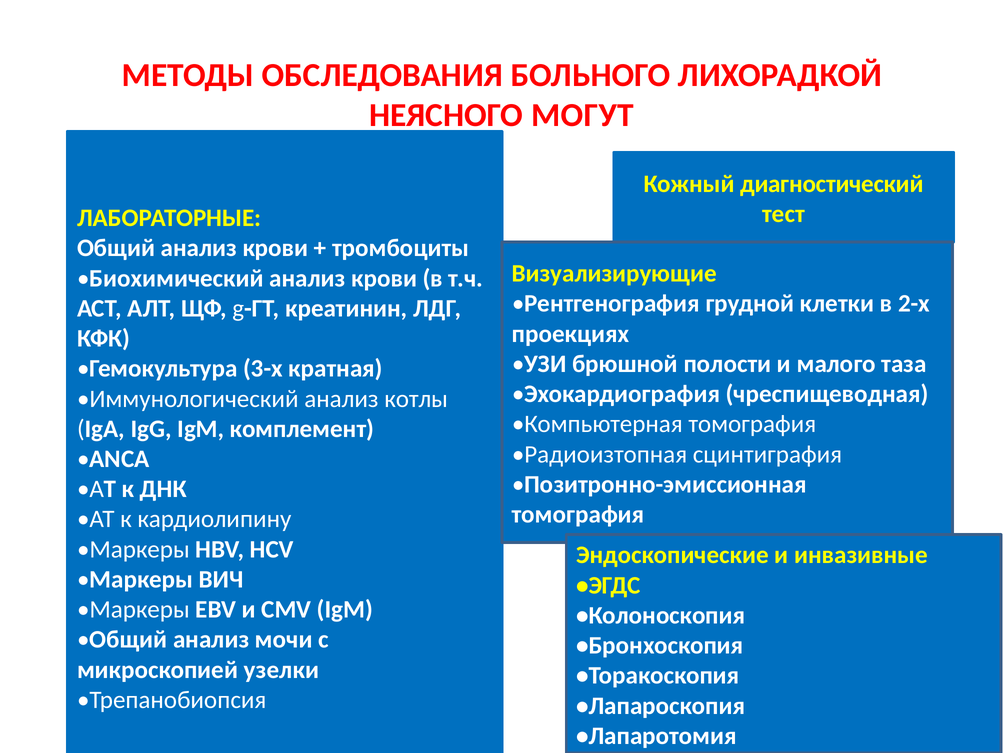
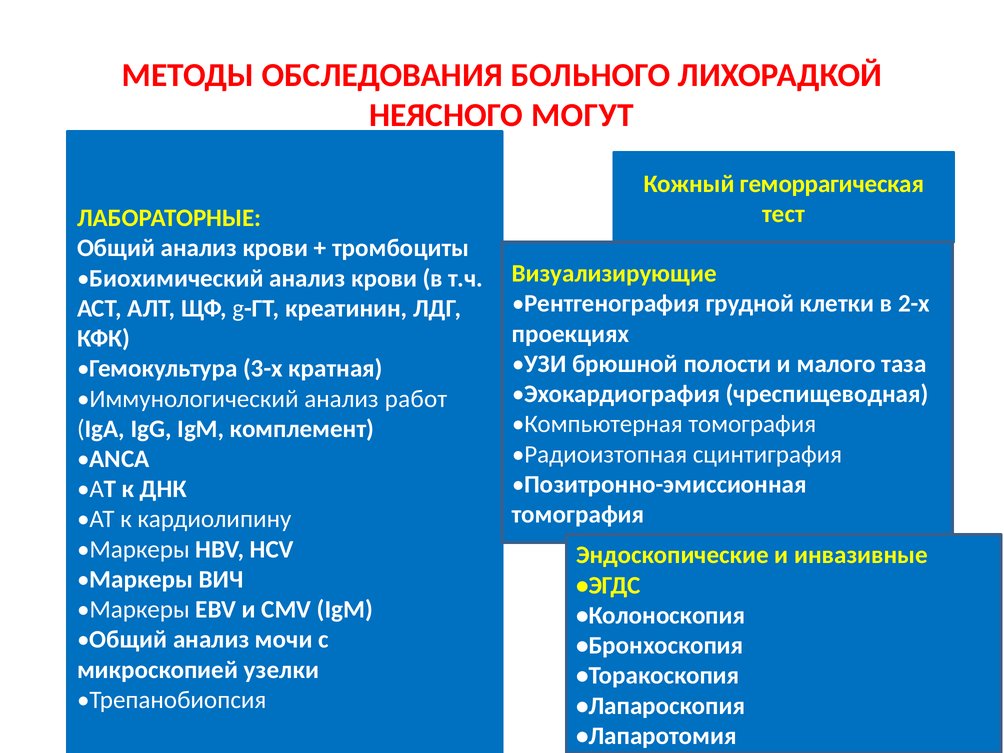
диагностический: диагностический -> геморрагическая
котлы: котлы -> работ
